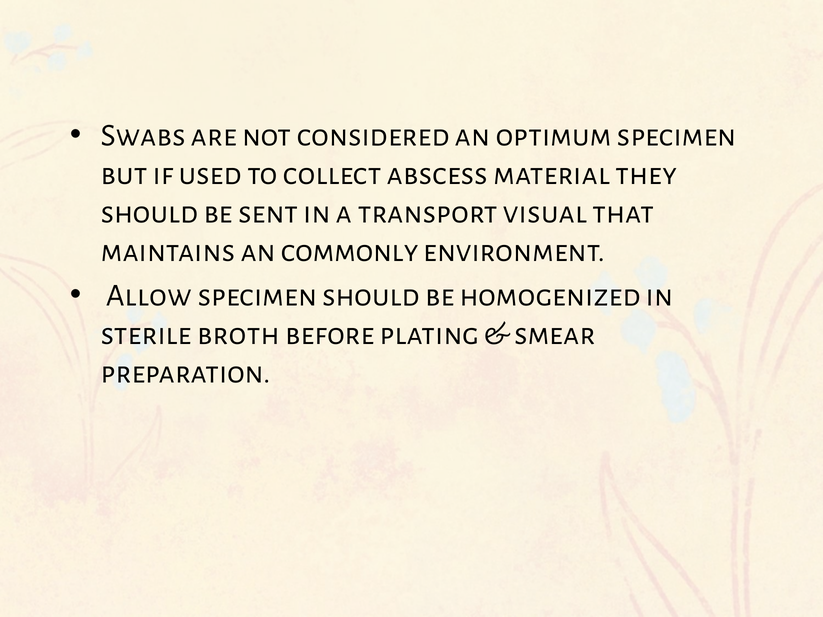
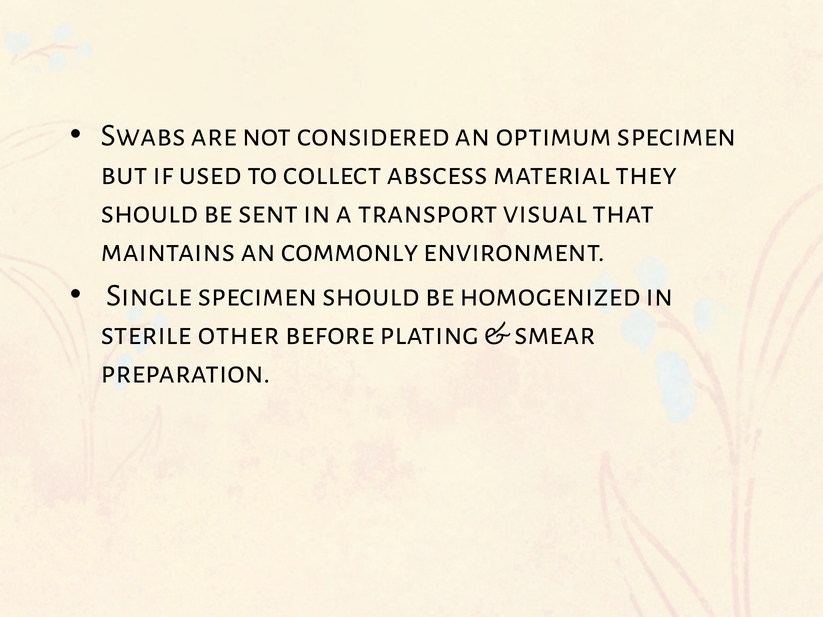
Allow: Allow -> Single
broth: broth -> other
